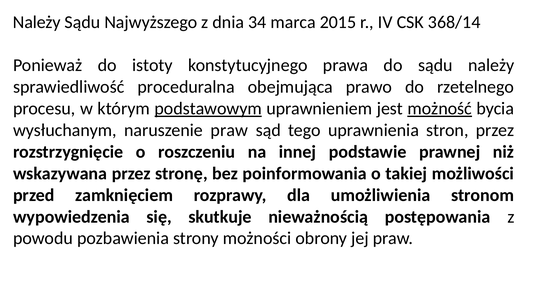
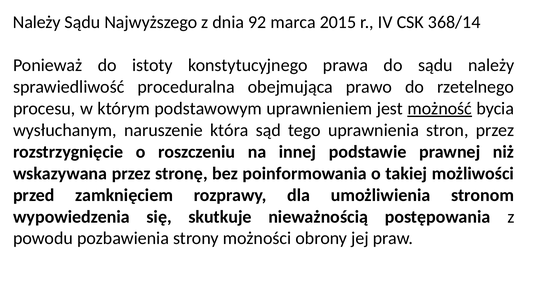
34: 34 -> 92
podstawowym underline: present -> none
naruszenie praw: praw -> która
